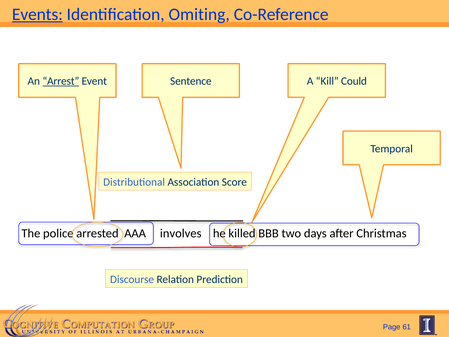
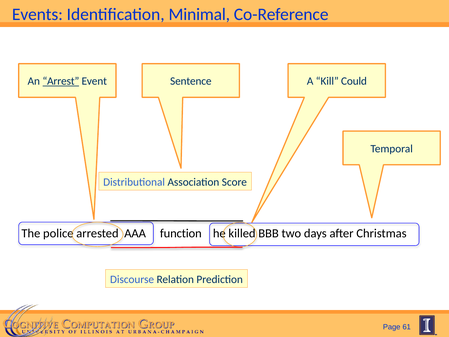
Events underline: present -> none
Omiting: Omiting -> Minimal
involves: involves -> function
